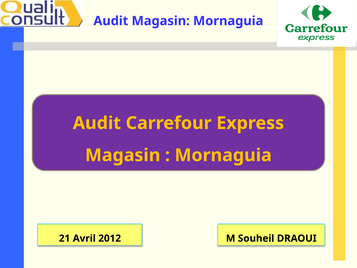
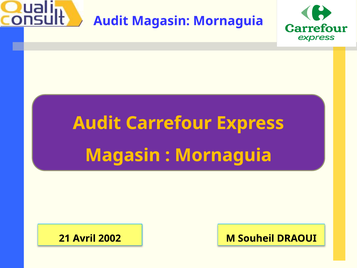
2012: 2012 -> 2002
